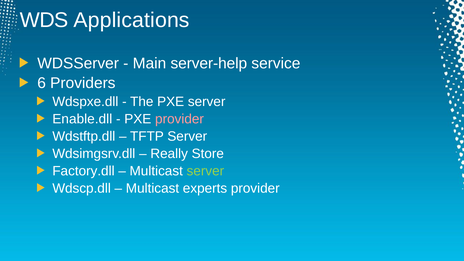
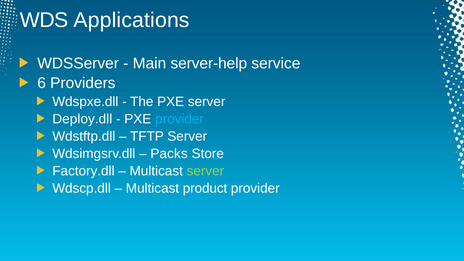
Enable.dll: Enable.dll -> Deploy.dll
provider at (179, 119) colour: pink -> light blue
Really: Really -> Packs
experts: experts -> product
